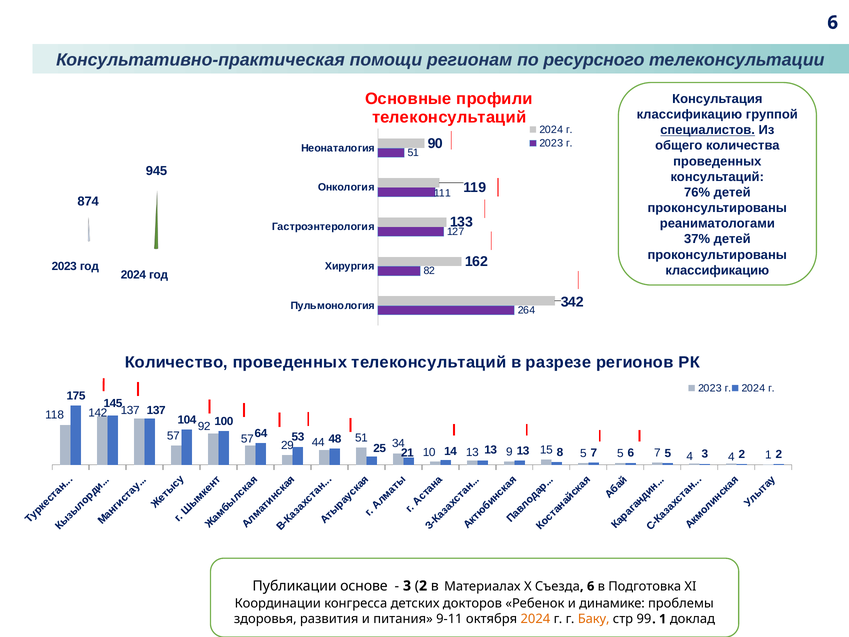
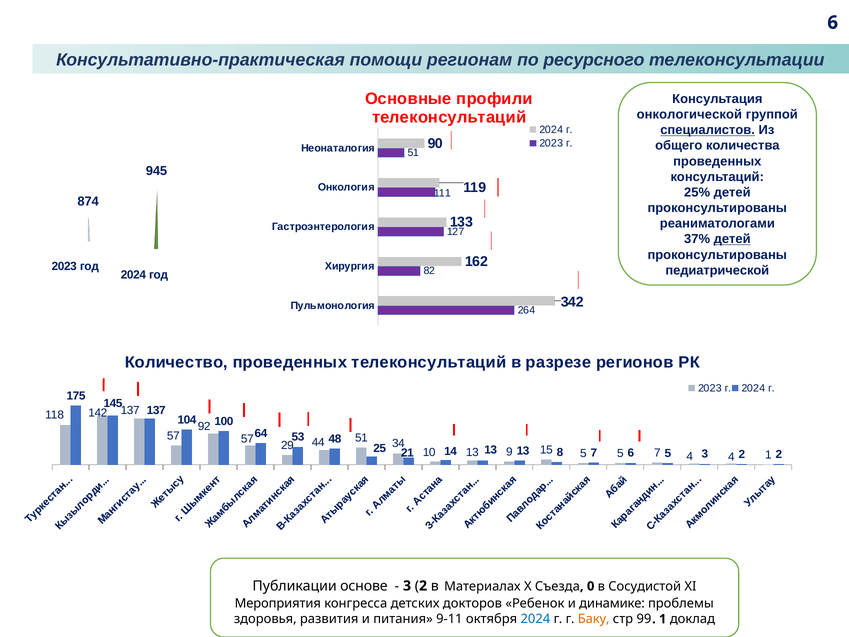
классификацию at (689, 114): классификацию -> онкологической
76%: 76% -> 25%
детей at (732, 239) underline: none -> present
классификацию at (717, 270): классификацию -> педиатрической
Съезда 6: 6 -> 0
Подготовка: Подготовка -> Сосудистой
Координации: Координации -> Мероприятия
2024 at (535, 619) colour: orange -> blue
